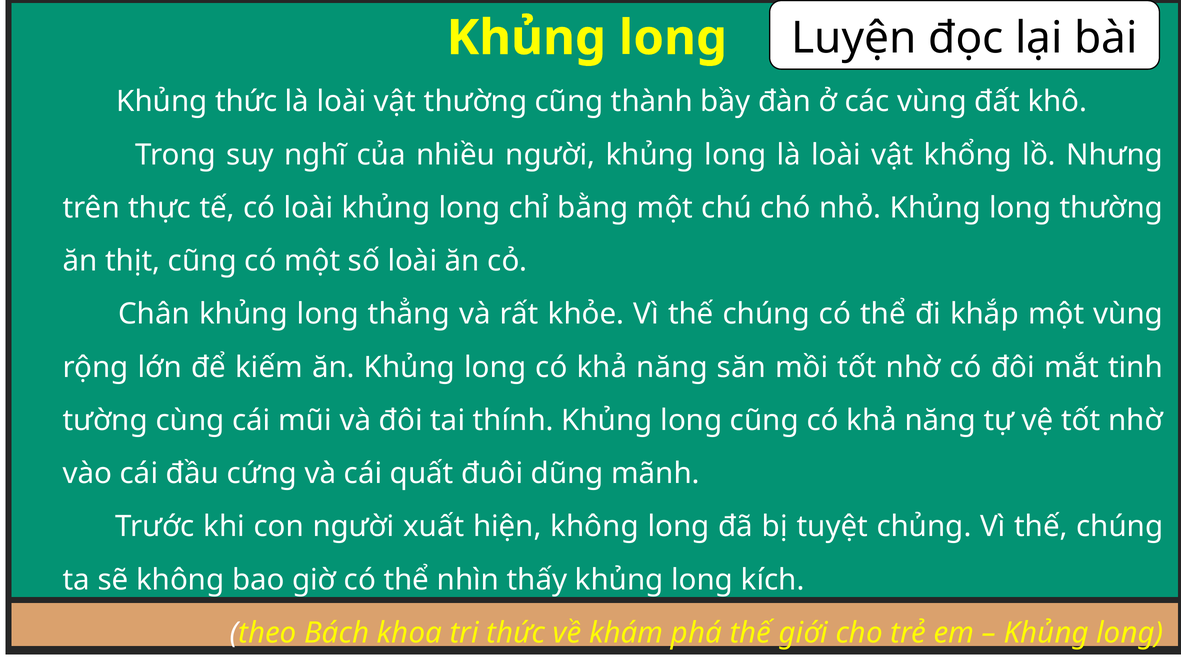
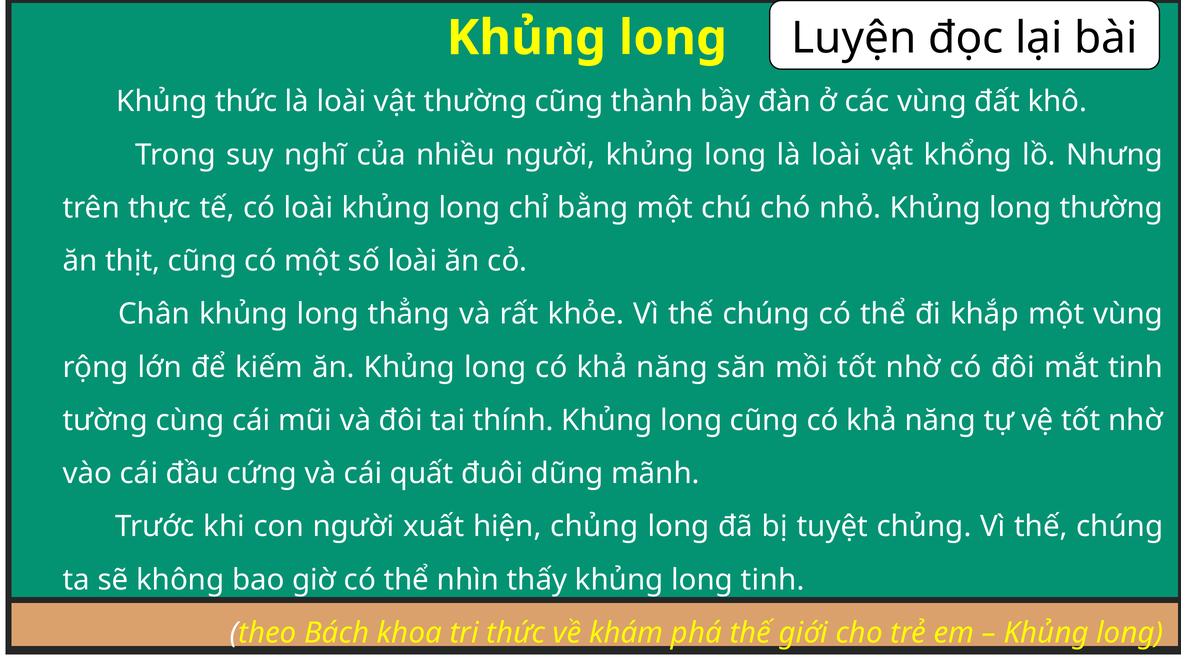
hiện không: không -> chủng
long kích: kích -> tinh
